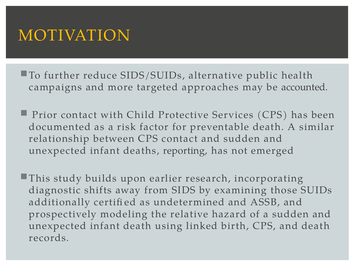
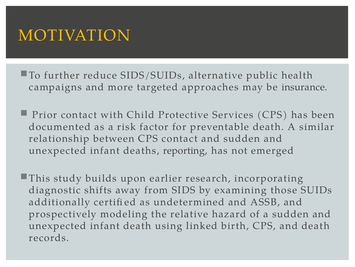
accounted: accounted -> insurance
